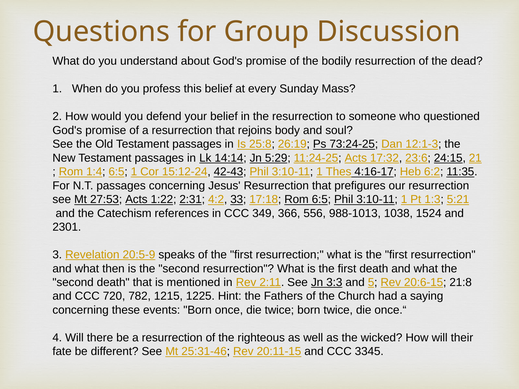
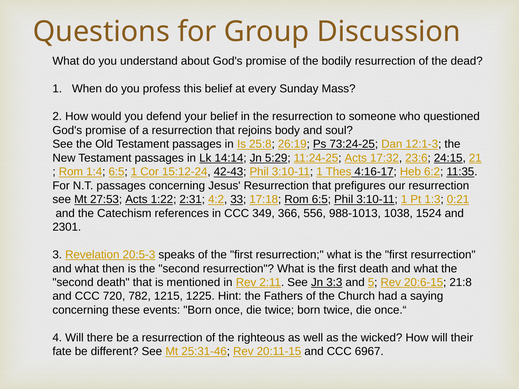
5:21: 5:21 -> 0:21
20:5-9: 20:5-9 -> 20:5-3
3345: 3345 -> 6967
